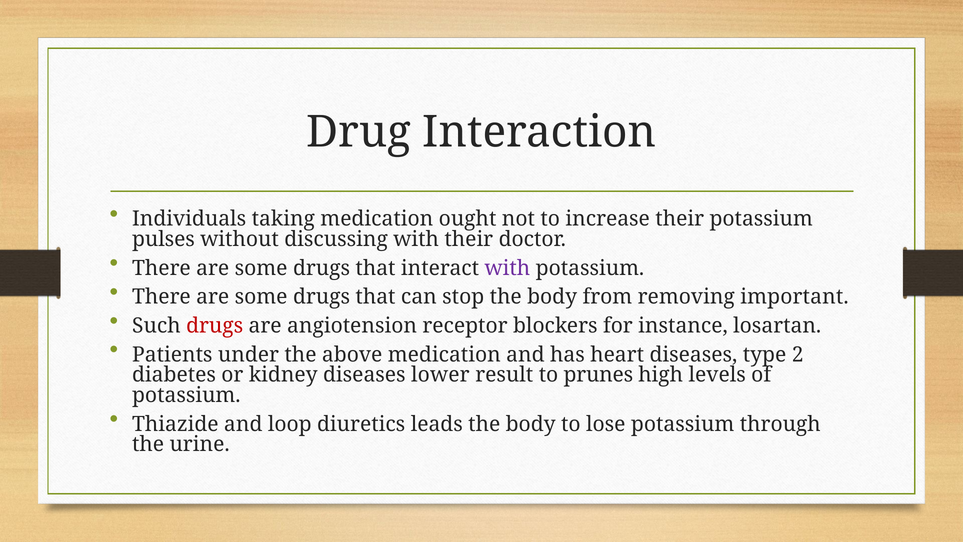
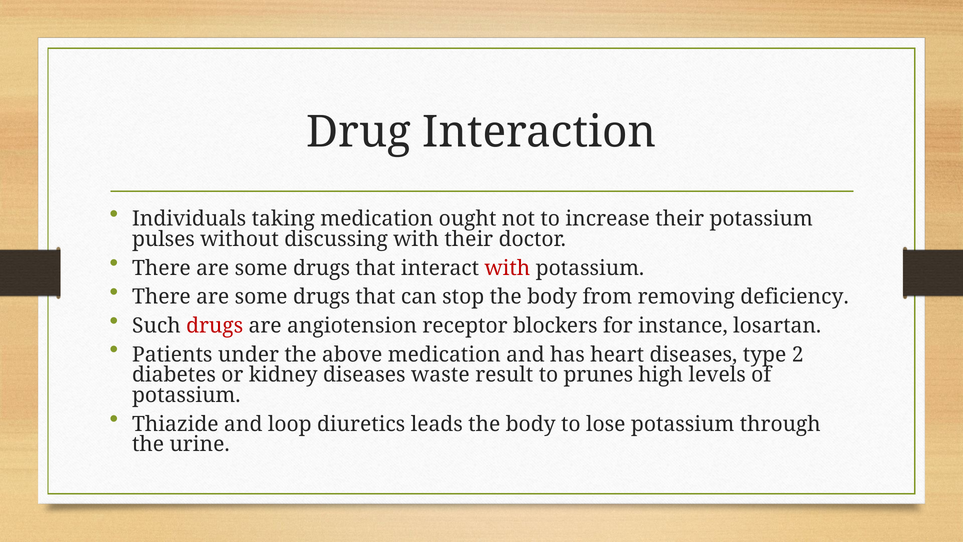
with at (507, 268) colour: purple -> red
important: important -> deficiency
lower: lower -> waste
